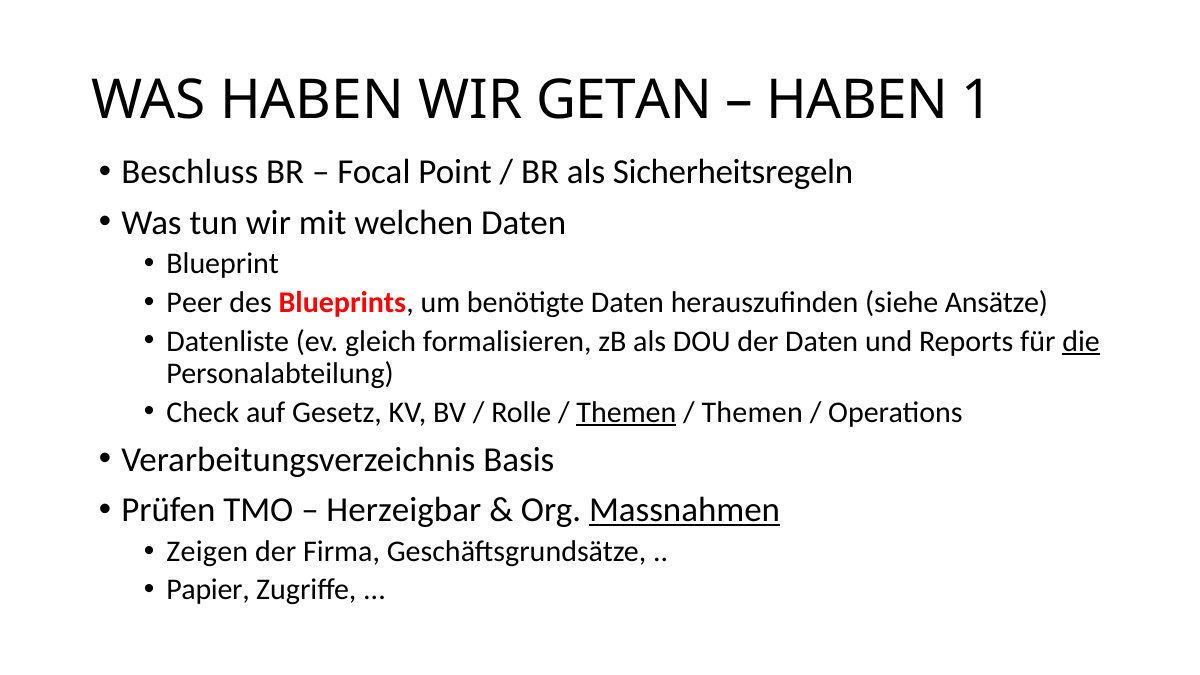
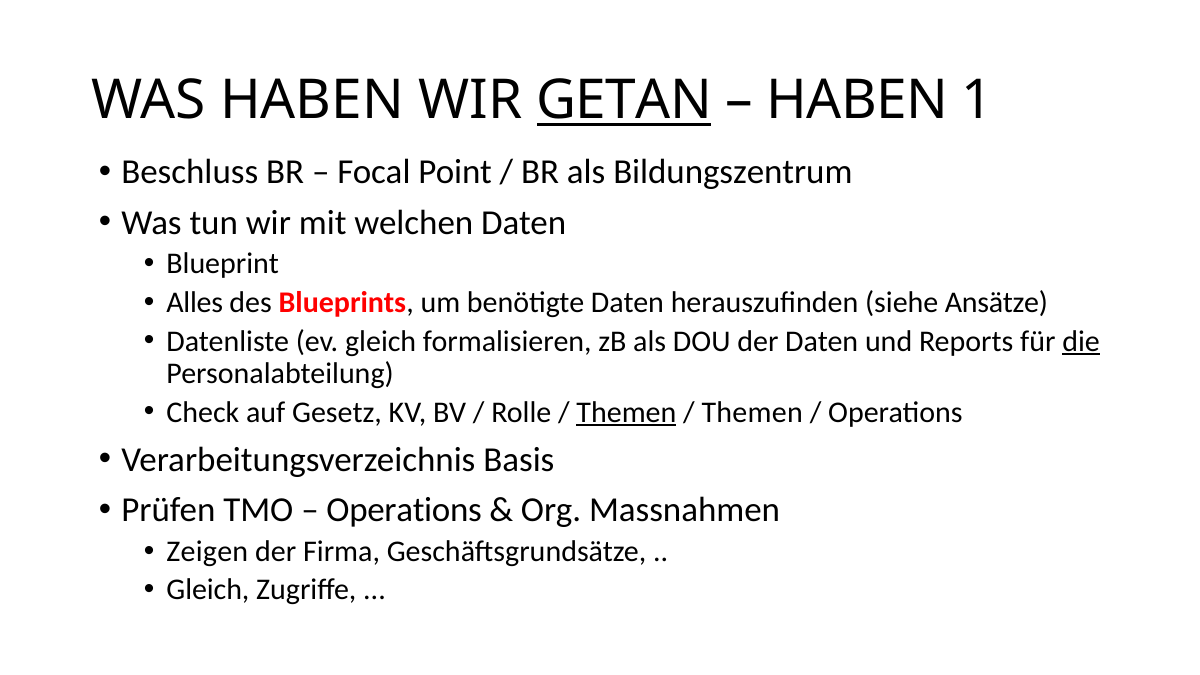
GETAN underline: none -> present
Sicherheitsregeln: Sicherheitsregeln -> Bildungszentrum
Peer: Peer -> Alles
Herzeigbar at (404, 510): Herzeigbar -> Operations
Massnahmen underline: present -> none
Papier at (208, 590): Papier -> Gleich
